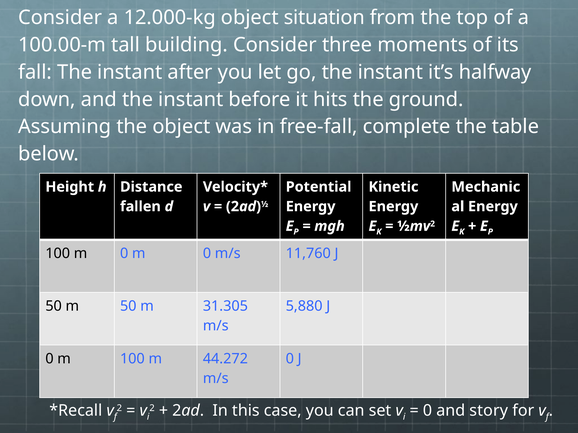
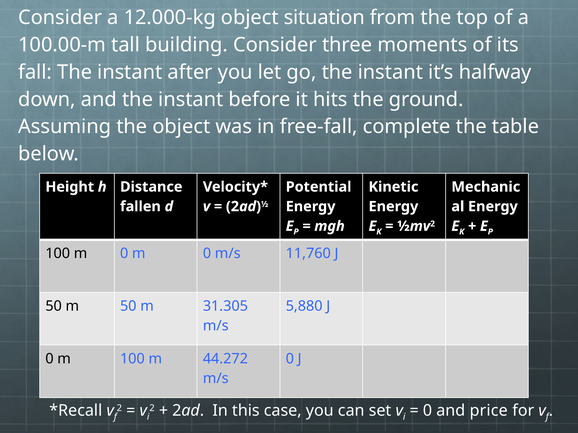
story: story -> price
